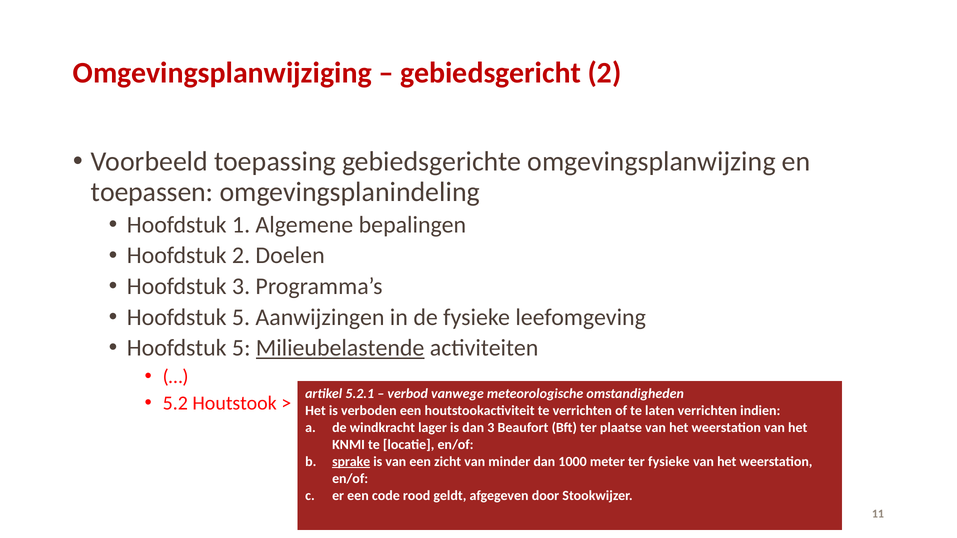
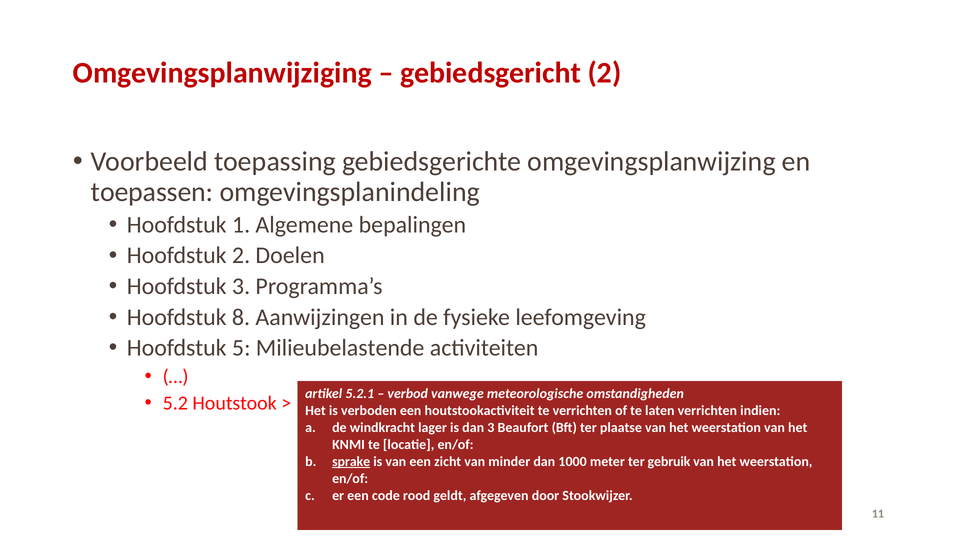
5 at (241, 317): 5 -> 8
Milieubelastende underline: present -> none
ter fysieke: fysieke -> gebruik
